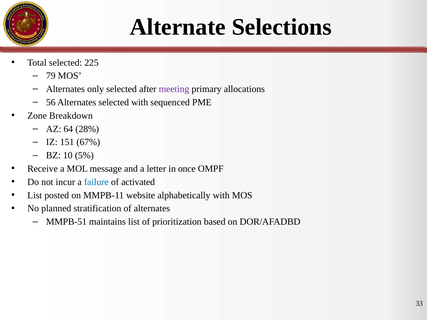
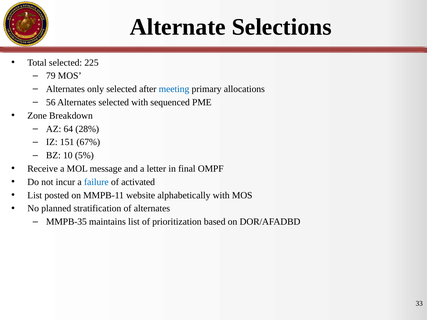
meeting colour: purple -> blue
once: once -> final
MMPB-51: MMPB-51 -> MMPB-35
